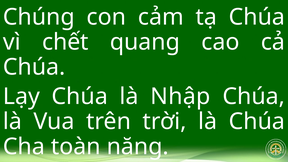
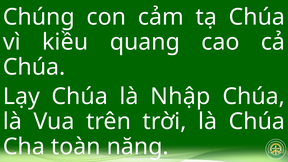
chết: chết -> kiều
